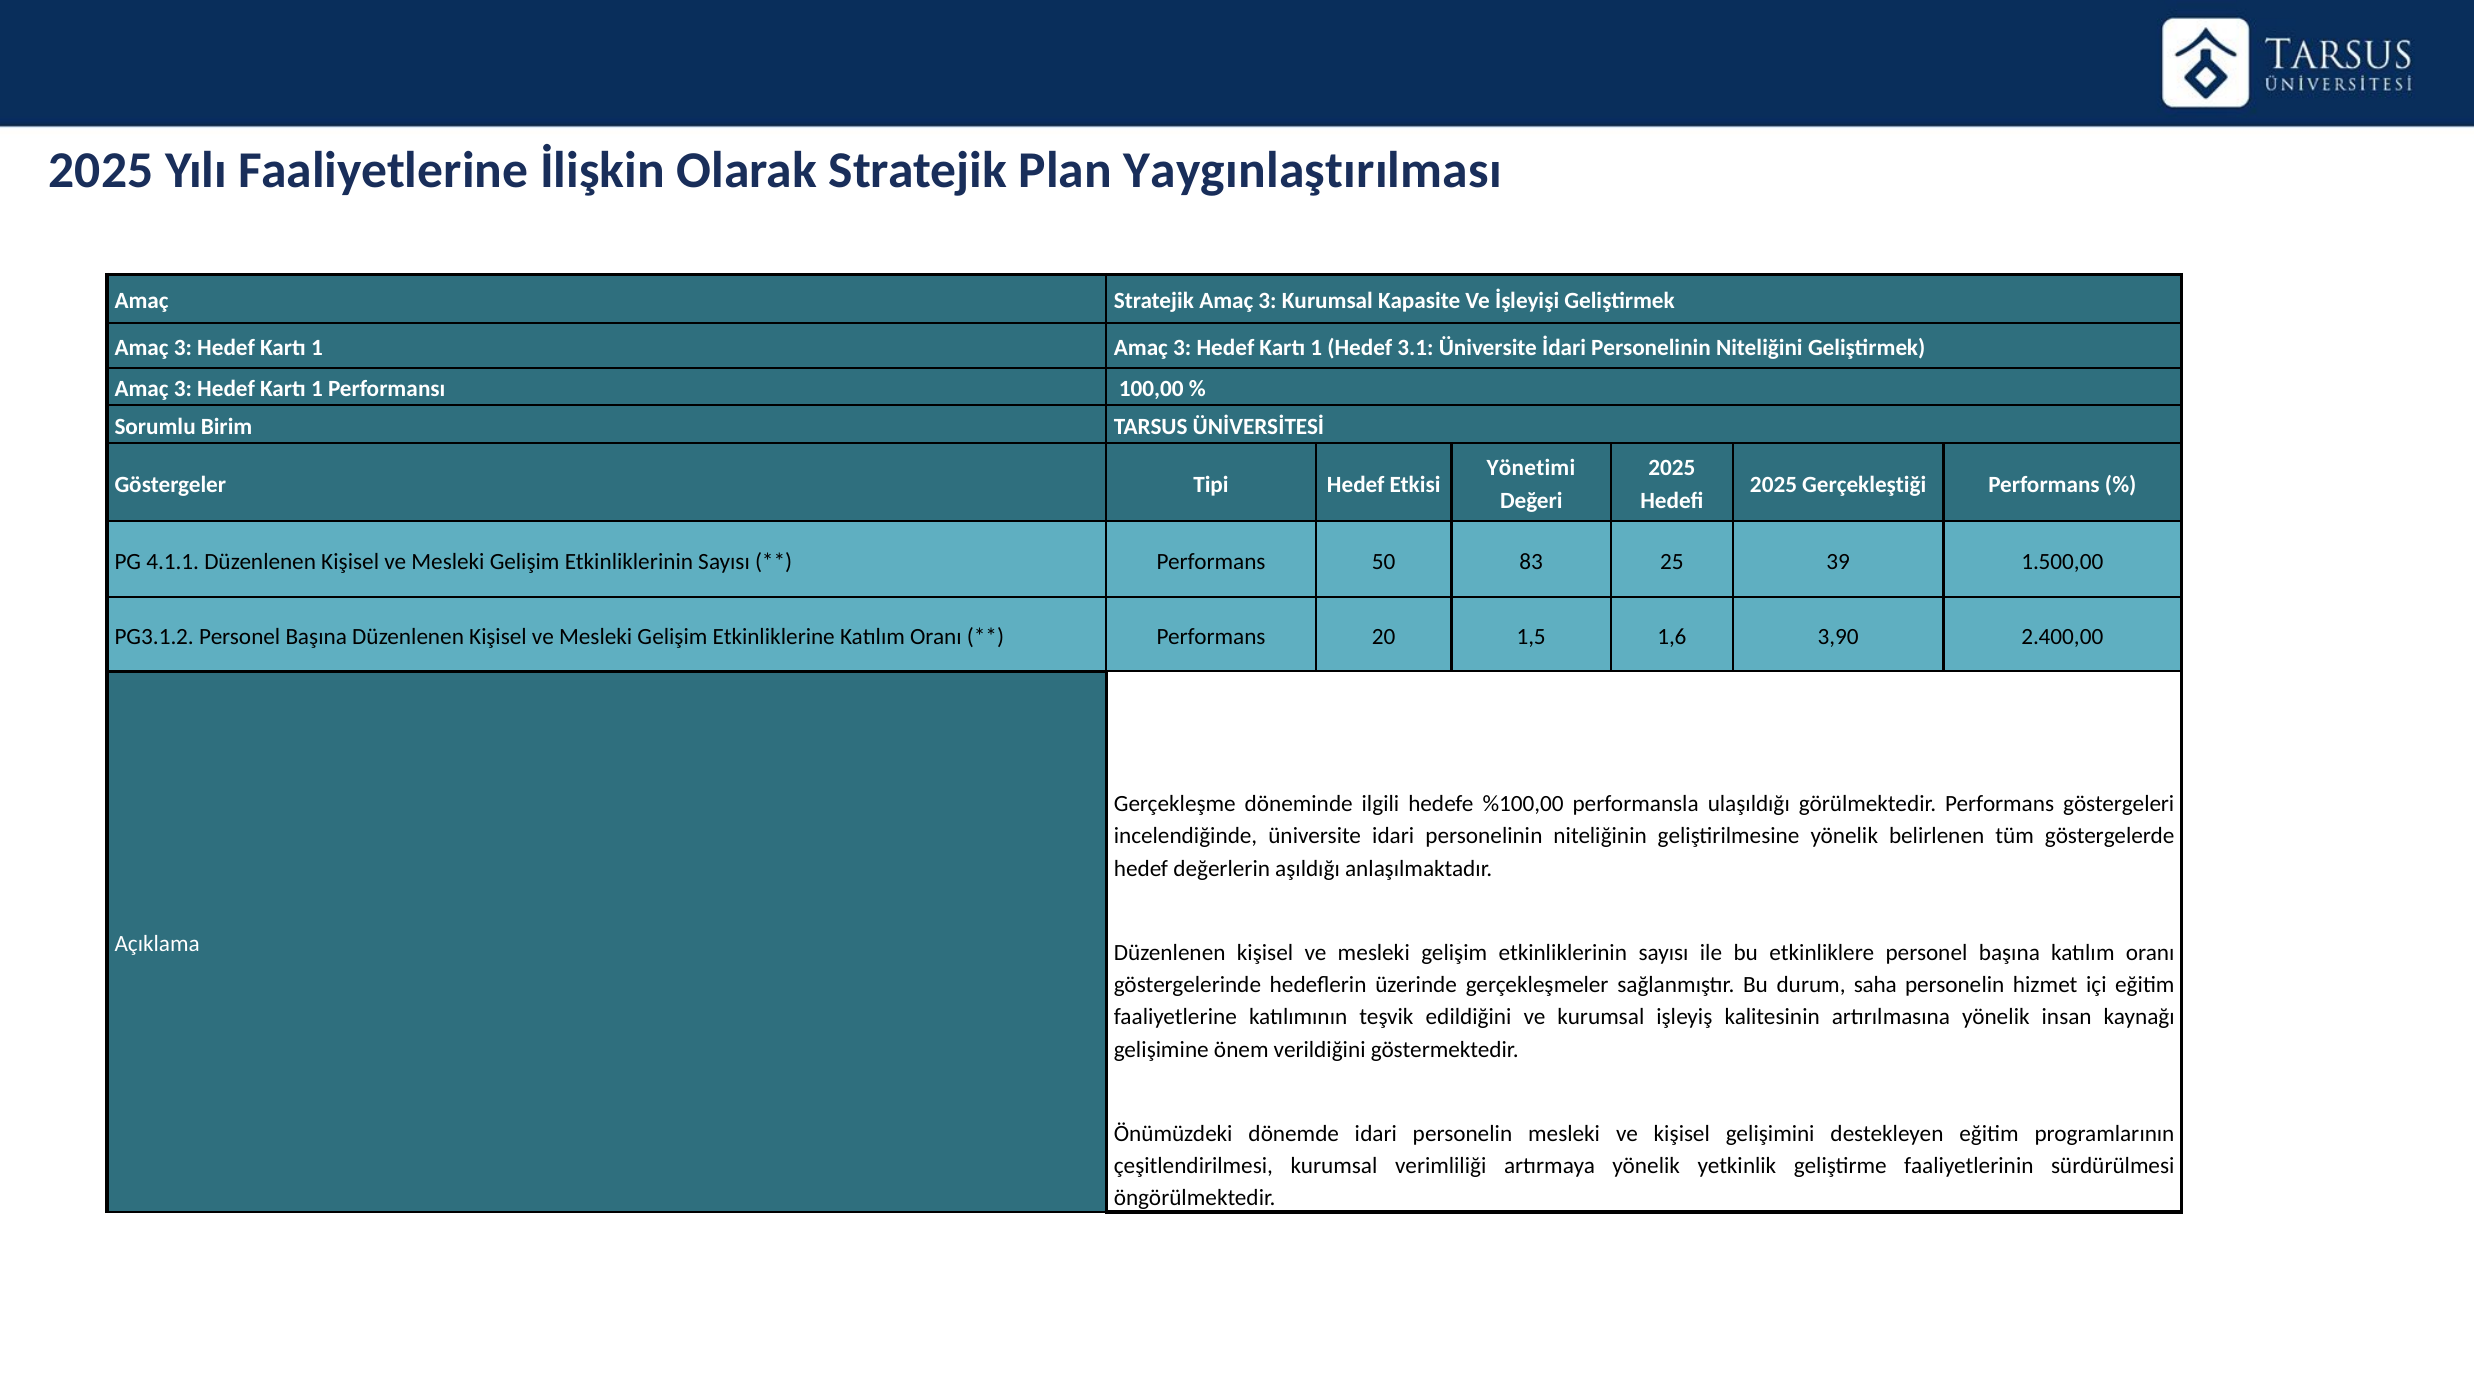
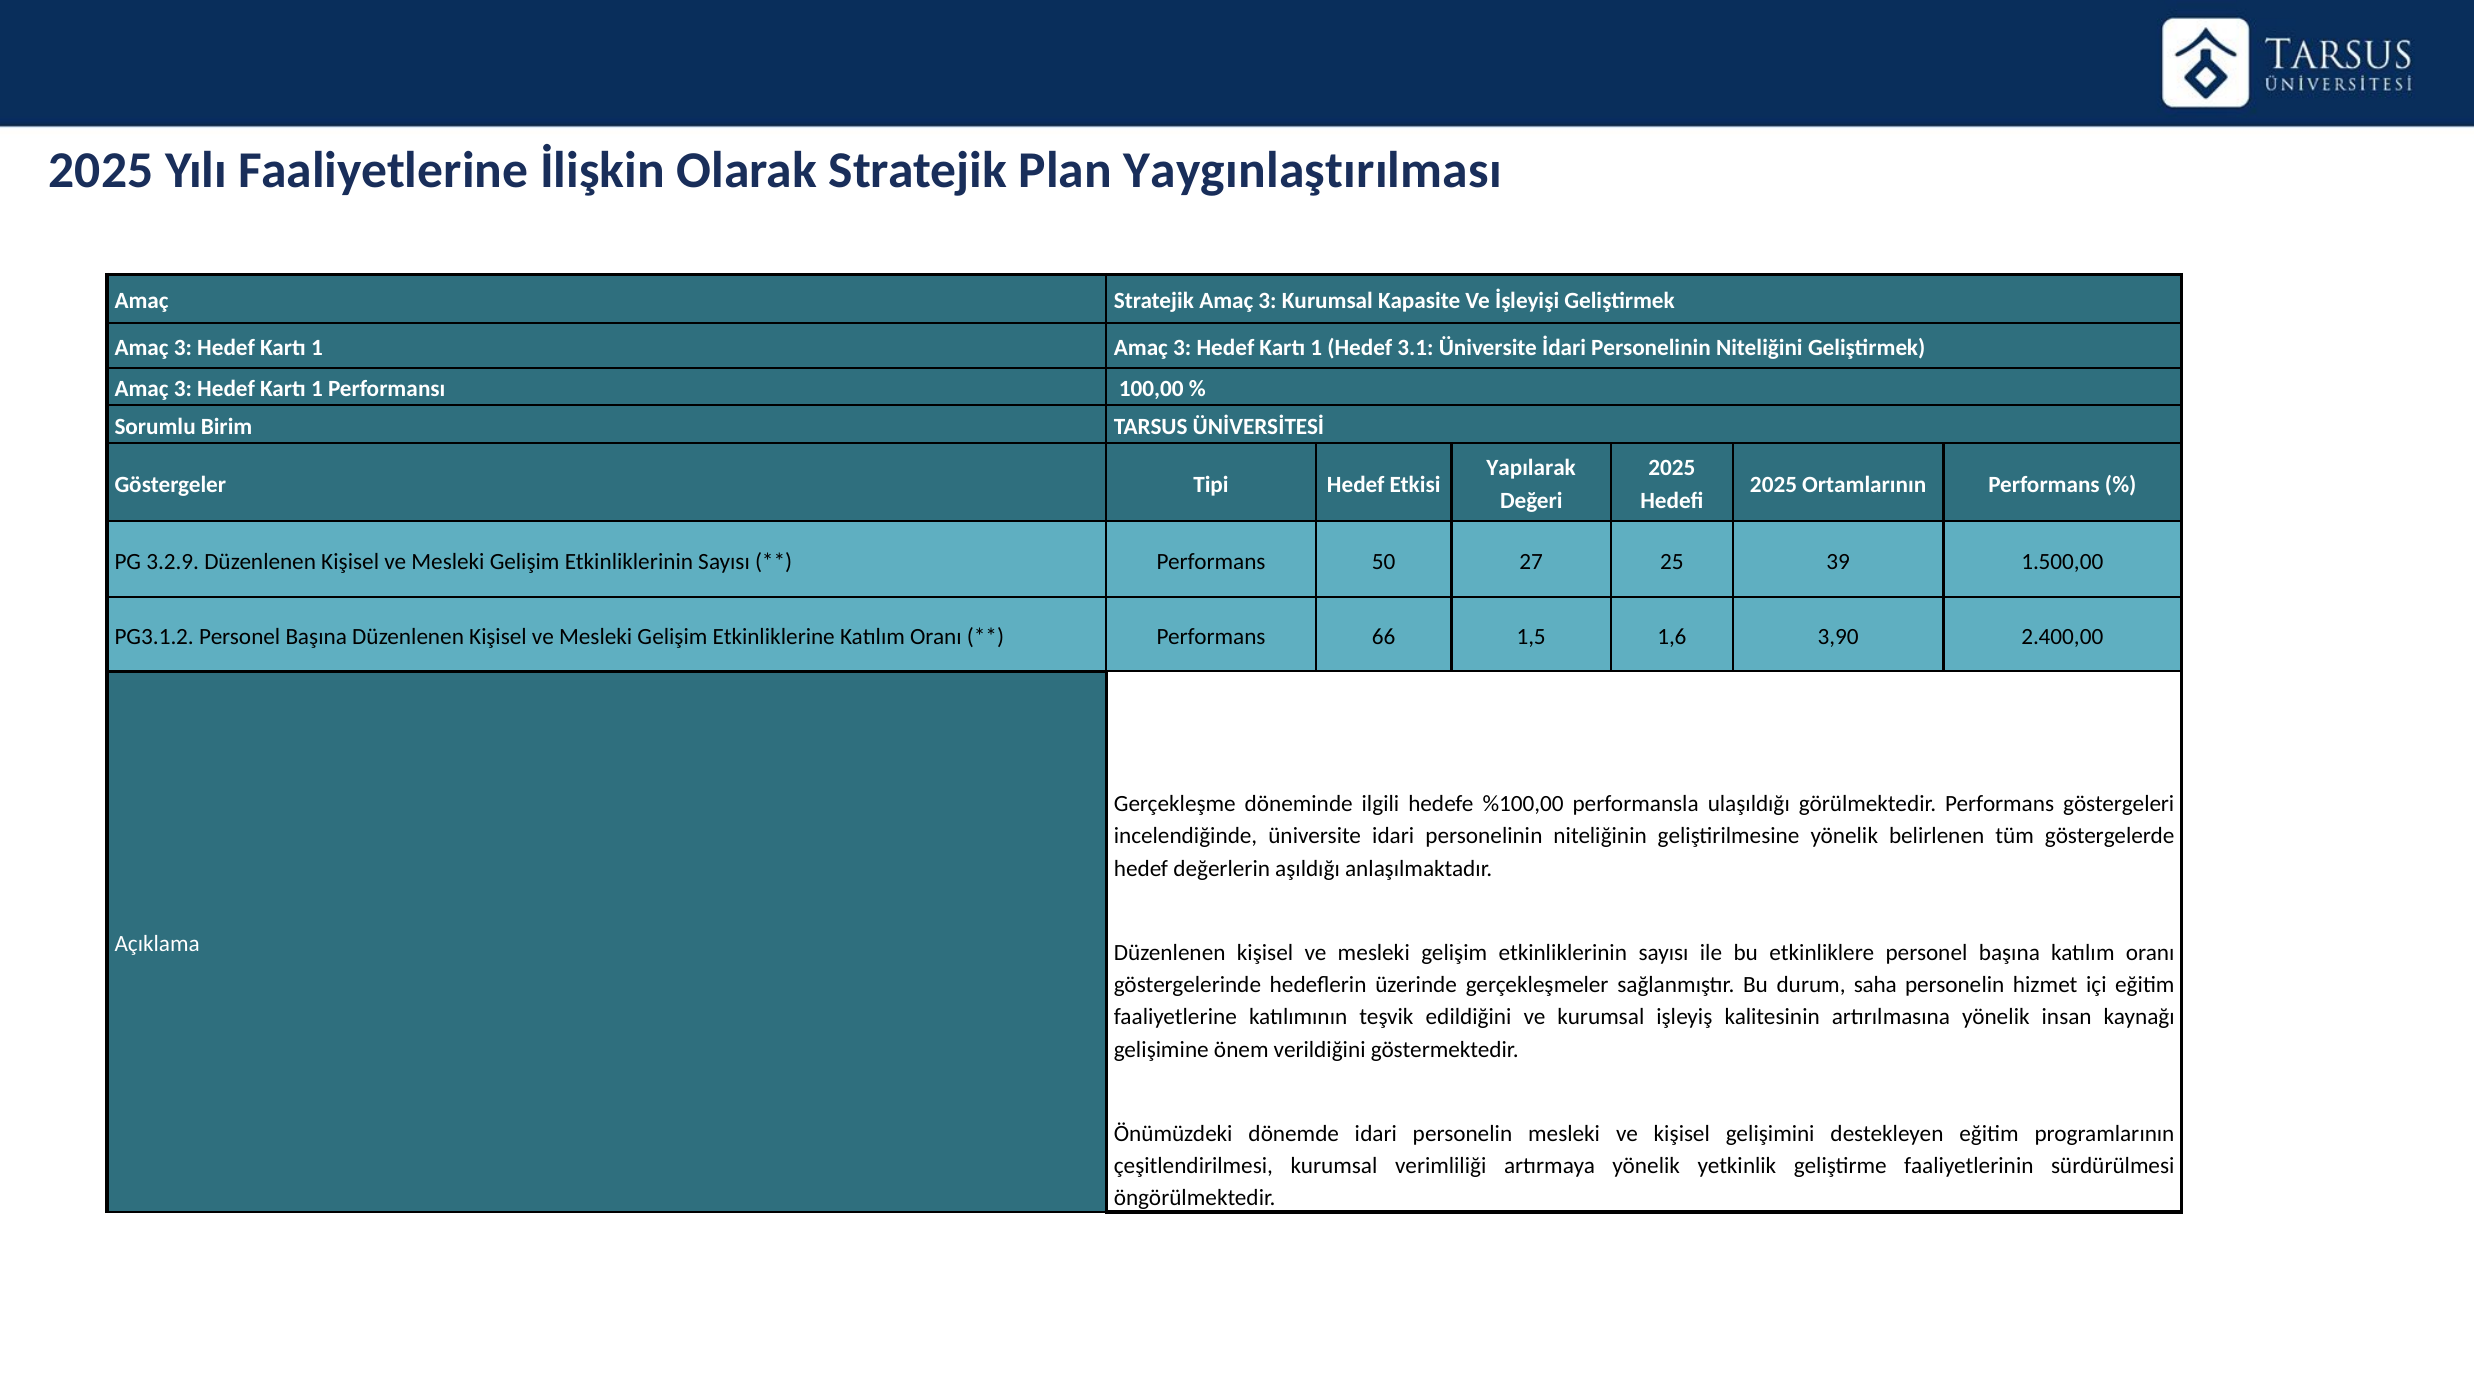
Yönetimi: Yönetimi -> Yapılarak
Gerçekleştiği: Gerçekleştiği -> Ortamlarının
4.1.1: 4.1.1 -> 3.2.9
83: 83 -> 27
20: 20 -> 66
